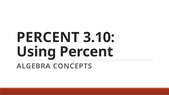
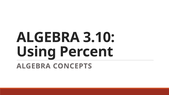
PERCENT at (48, 37): PERCENT -> ALGEBRA
